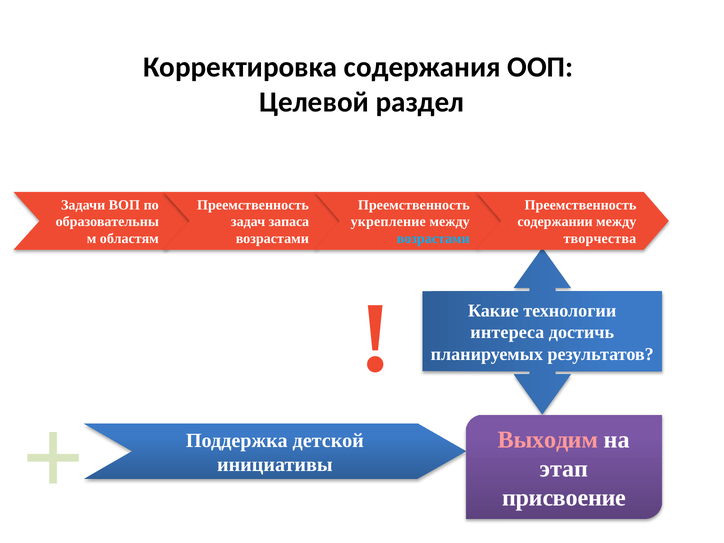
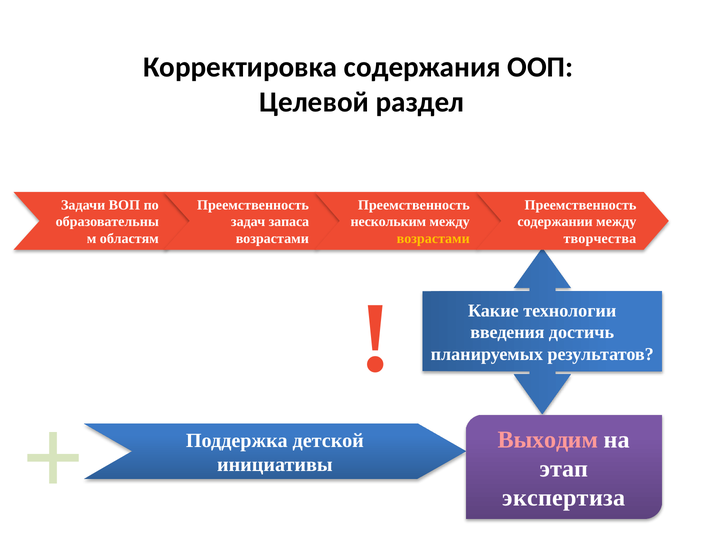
укрепление: укрепление -> нескольким
возрастами at (433, 239) colour: light blue -> yellow
интереса: интереса -> введения
присвоение: присвоение -> экспертиза
